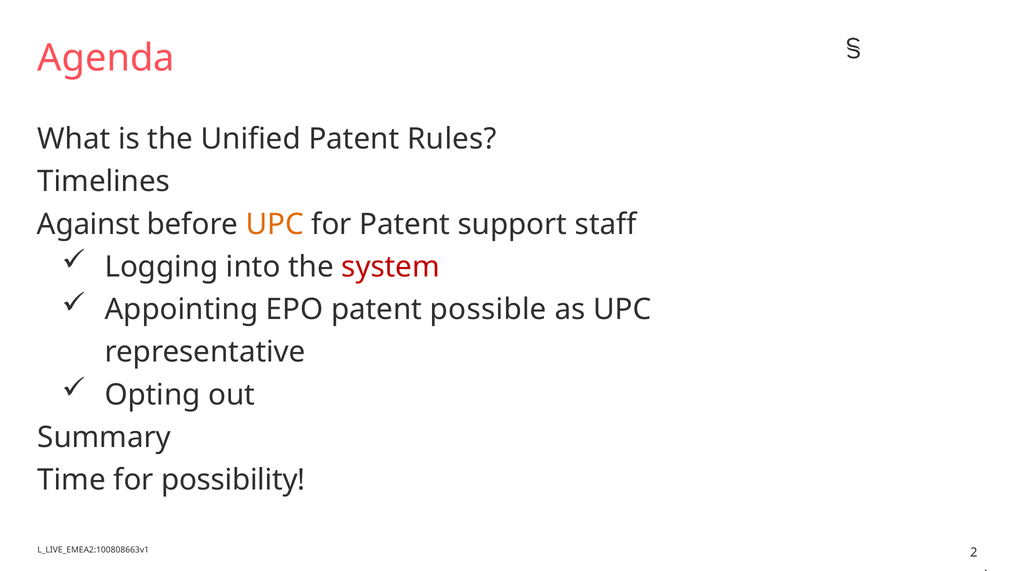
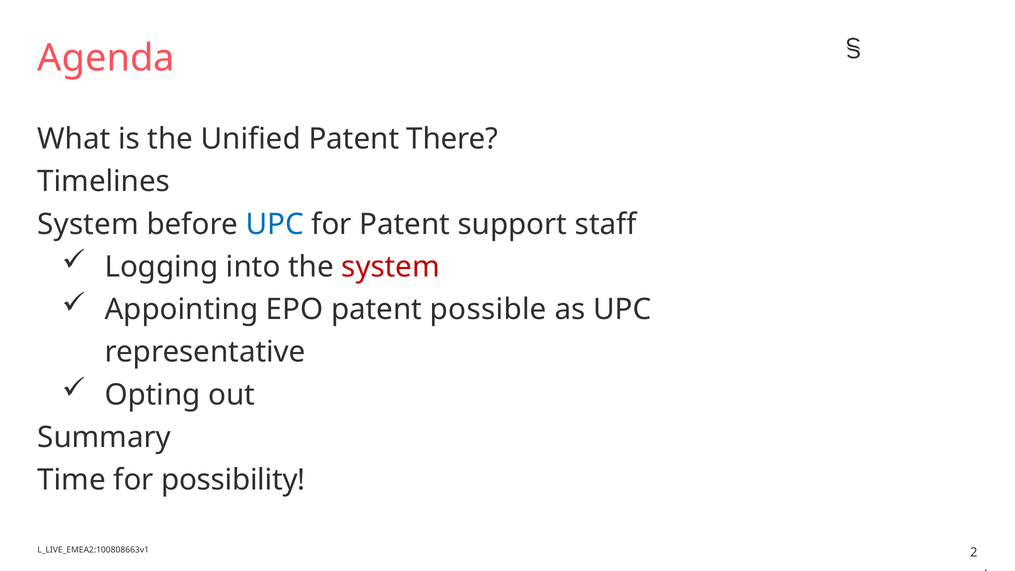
Rules: Rules -> There
Against at (88, 224): Against -> System
UPC at (275, 224) colour: orange -> blue
